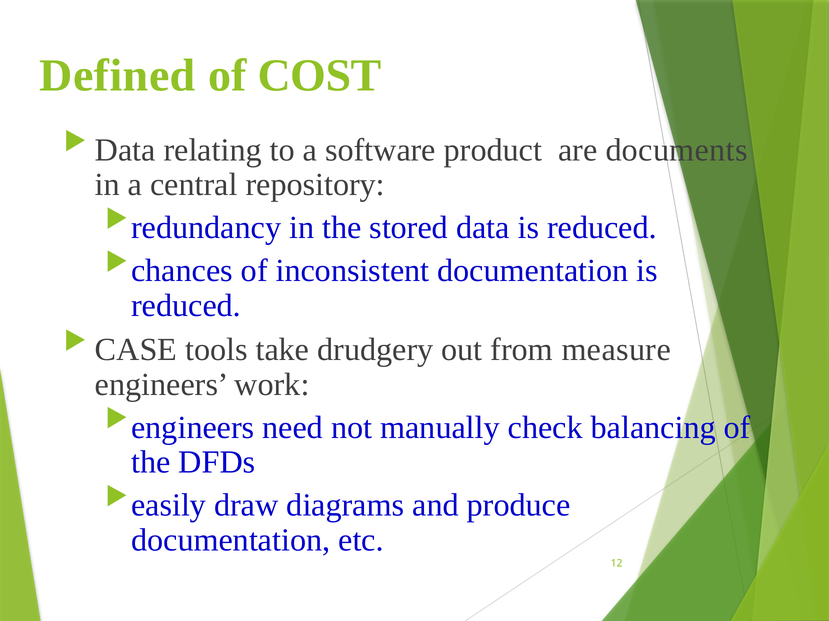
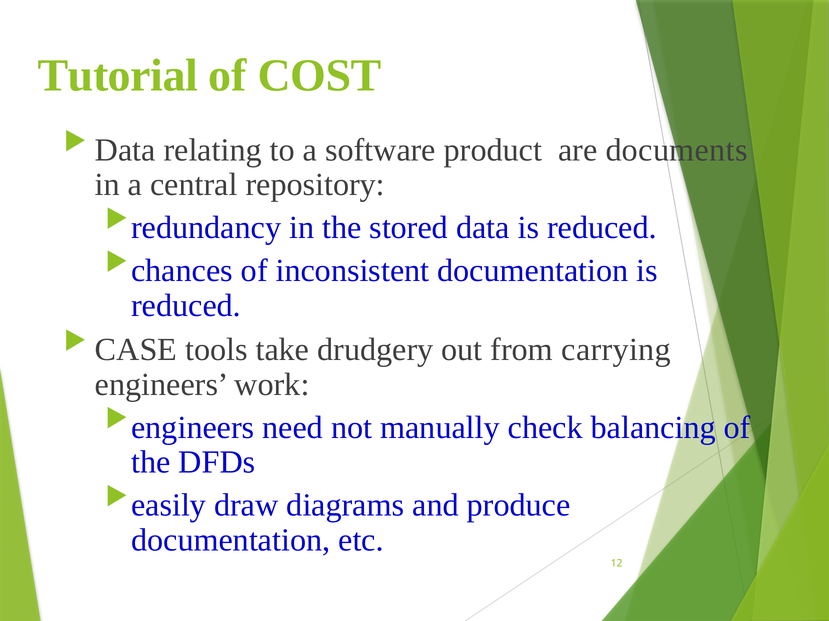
Defined: Defined -> Tutorial
measure: measure -> carrying
